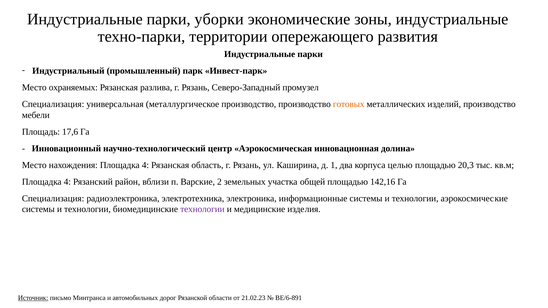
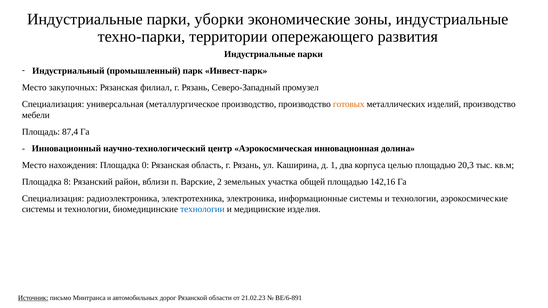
охраняемых: охраняемых -> закупочных
разлива: разлива -> филиал
17,6: 17,6 -> 87,4
нахождения Площадка 4: 4 -> 0
4 at (67, 182): 4 -> 8
технологии at (202, 209) colour: purple -> blue
